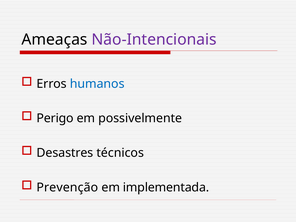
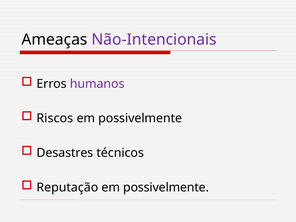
humanos colour: blue -> purple
Perigo: Perigo -> Riscos
Prevenção: Prevenção -> Reputação
implementada at (166, 187): implementada -> possivelmente
